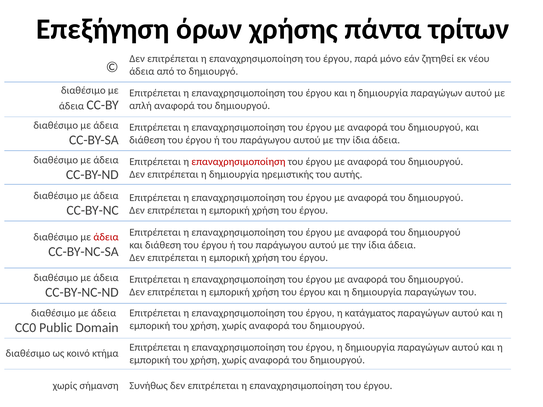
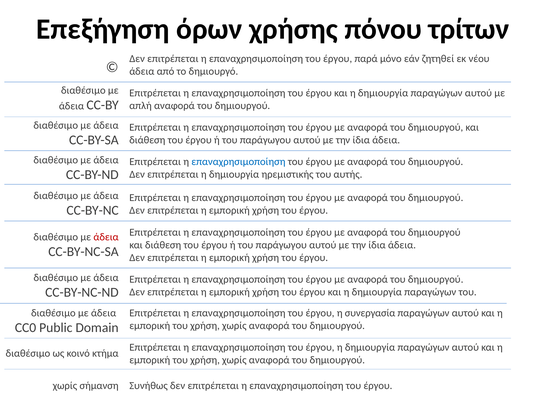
πάντα: πάντα -> πόνου
επαναχρησιμοποίηση at (238, 162) colour: red -> blue
κατάγματος: κατάγματος -> συνεργασία
